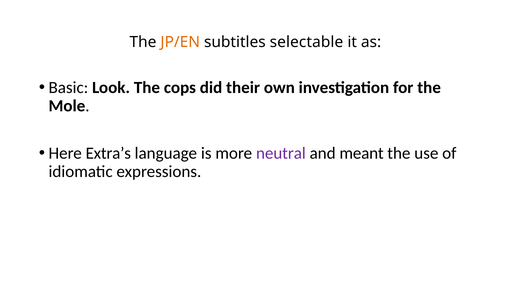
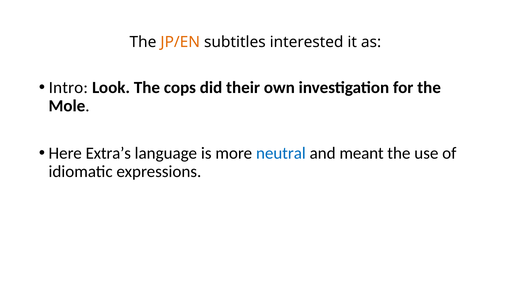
selectable: selectable -> interested
Basic: Basic -> Intro
neutral colour: purple -> blue
